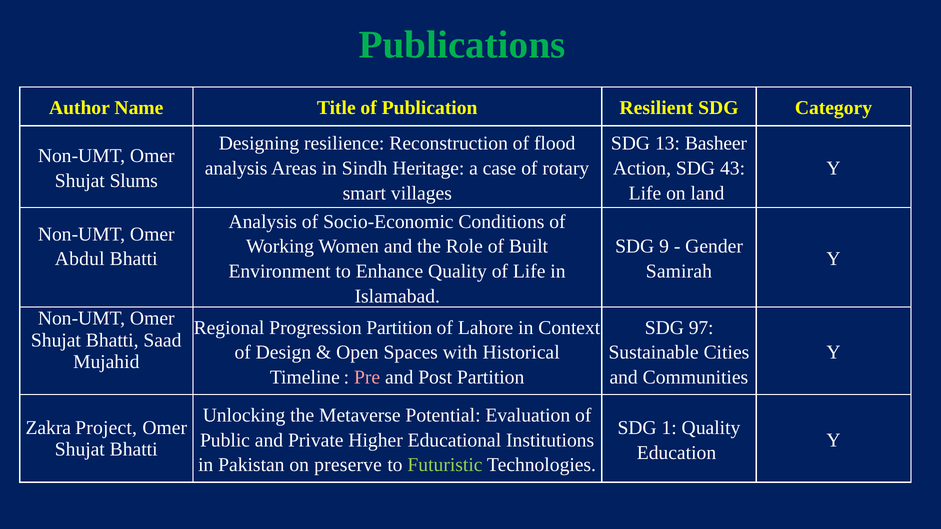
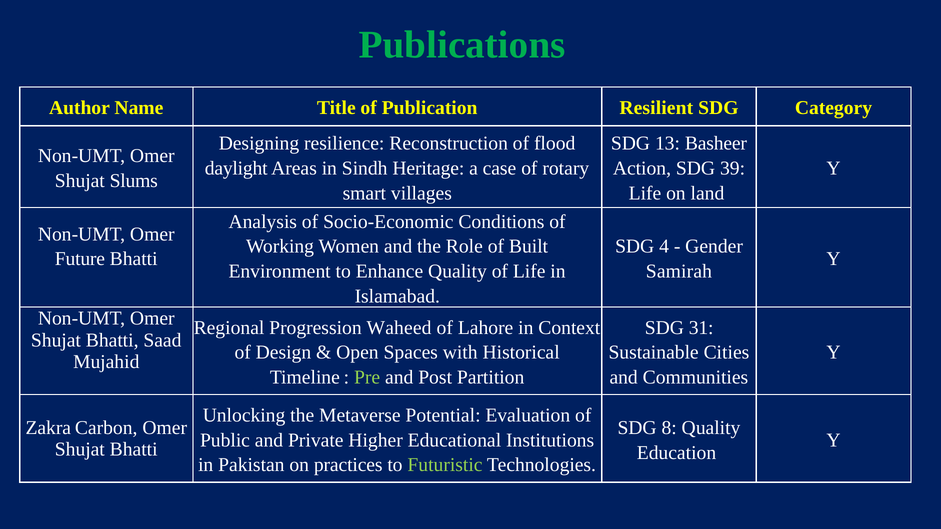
analysis at (236, 168): analysis -> daylight
43: 43 -> 39
9: 9 -> 4
Abdul: Abdul -> Future
Progression Partition: Partition -> Waheed
97: 97 -> 31
Pre colour: pink -> light green
Project: Project -> Carbon
1: 1 -> 8
preserve: preserve -> practices
